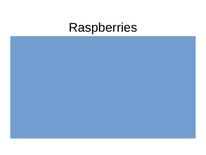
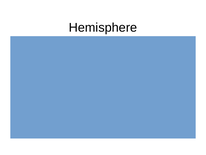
Raspberries: Raspberries -> Hemisphere
